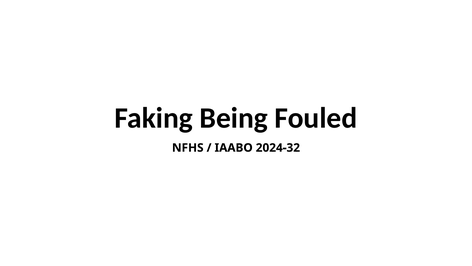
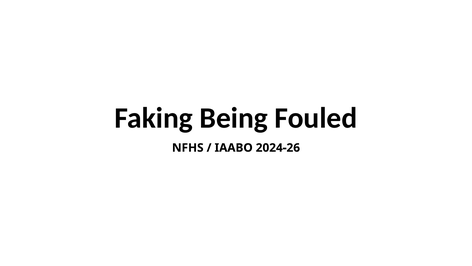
2024-32: 2024-32 -> 2024-26
